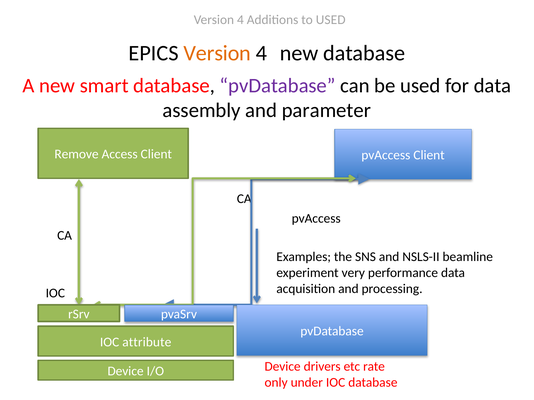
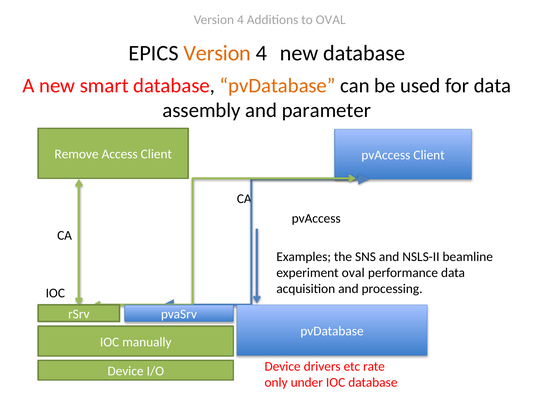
to USED: USED -> OVAL
pvDatabase at (278, 86) colour: purple -> orange
experiment very: very -> oval
attribute: attribute -> manually
